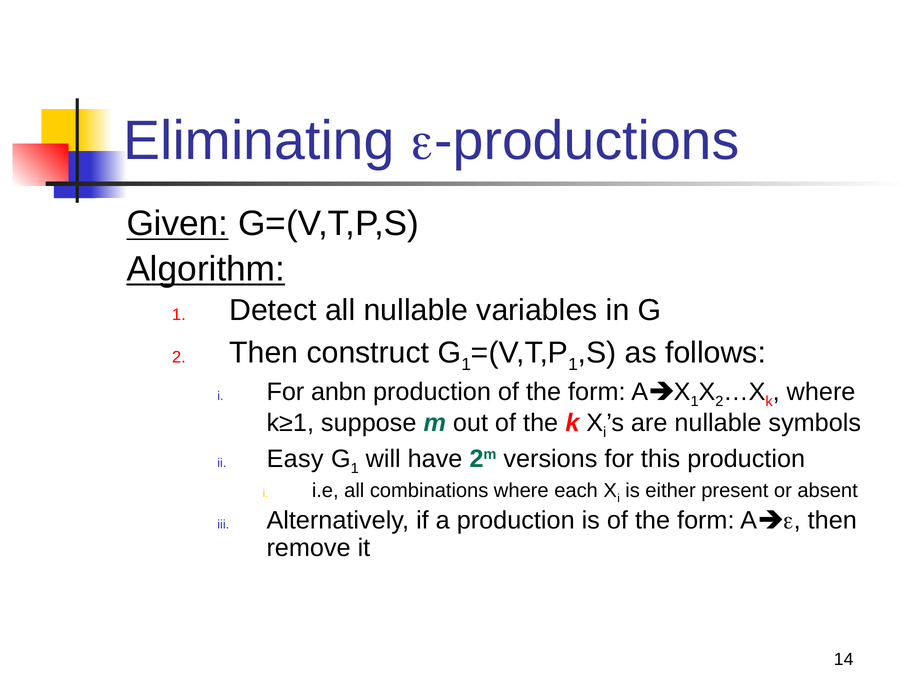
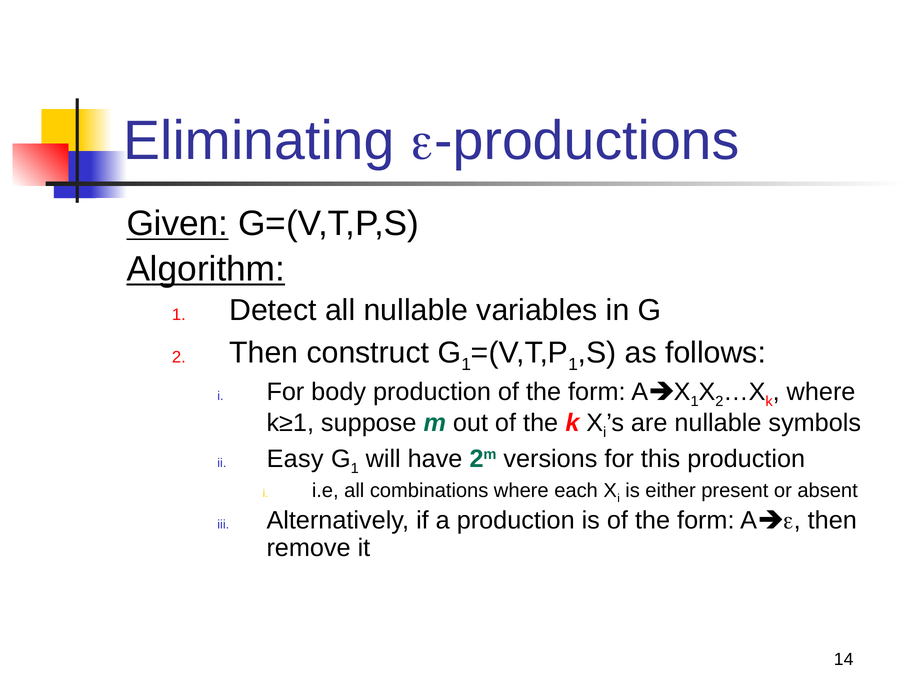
anbn: anbn -> body
